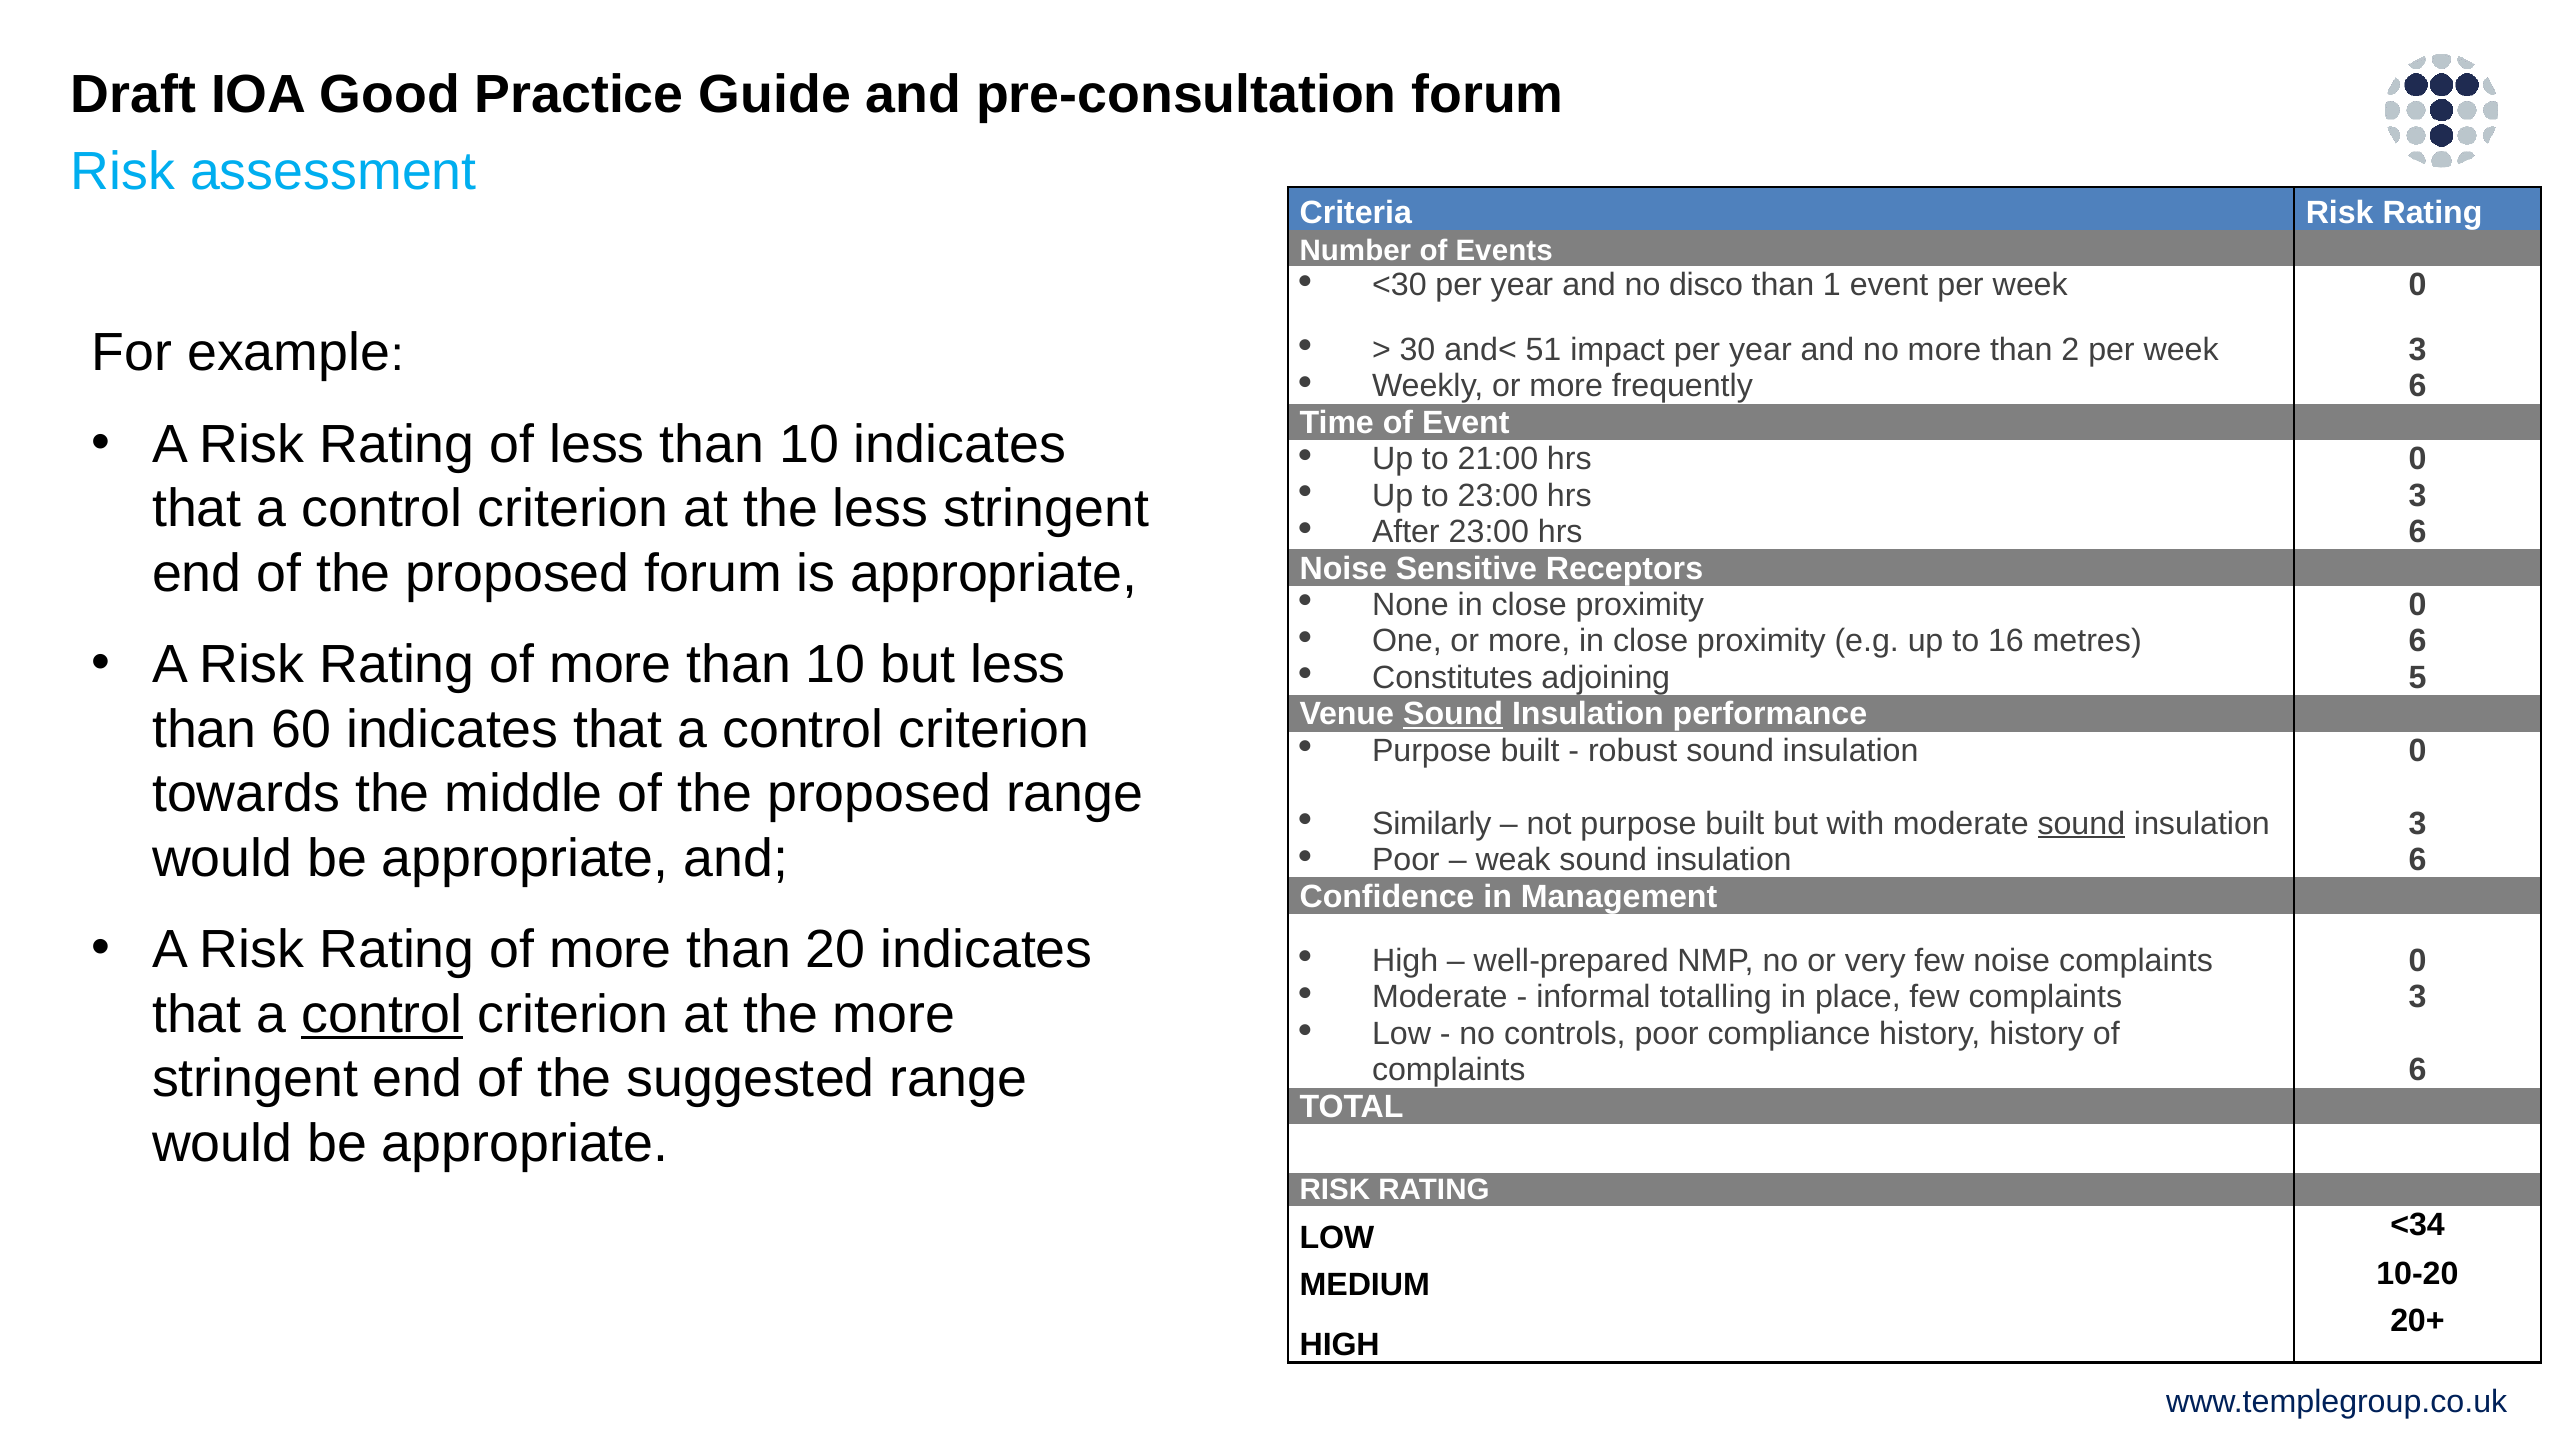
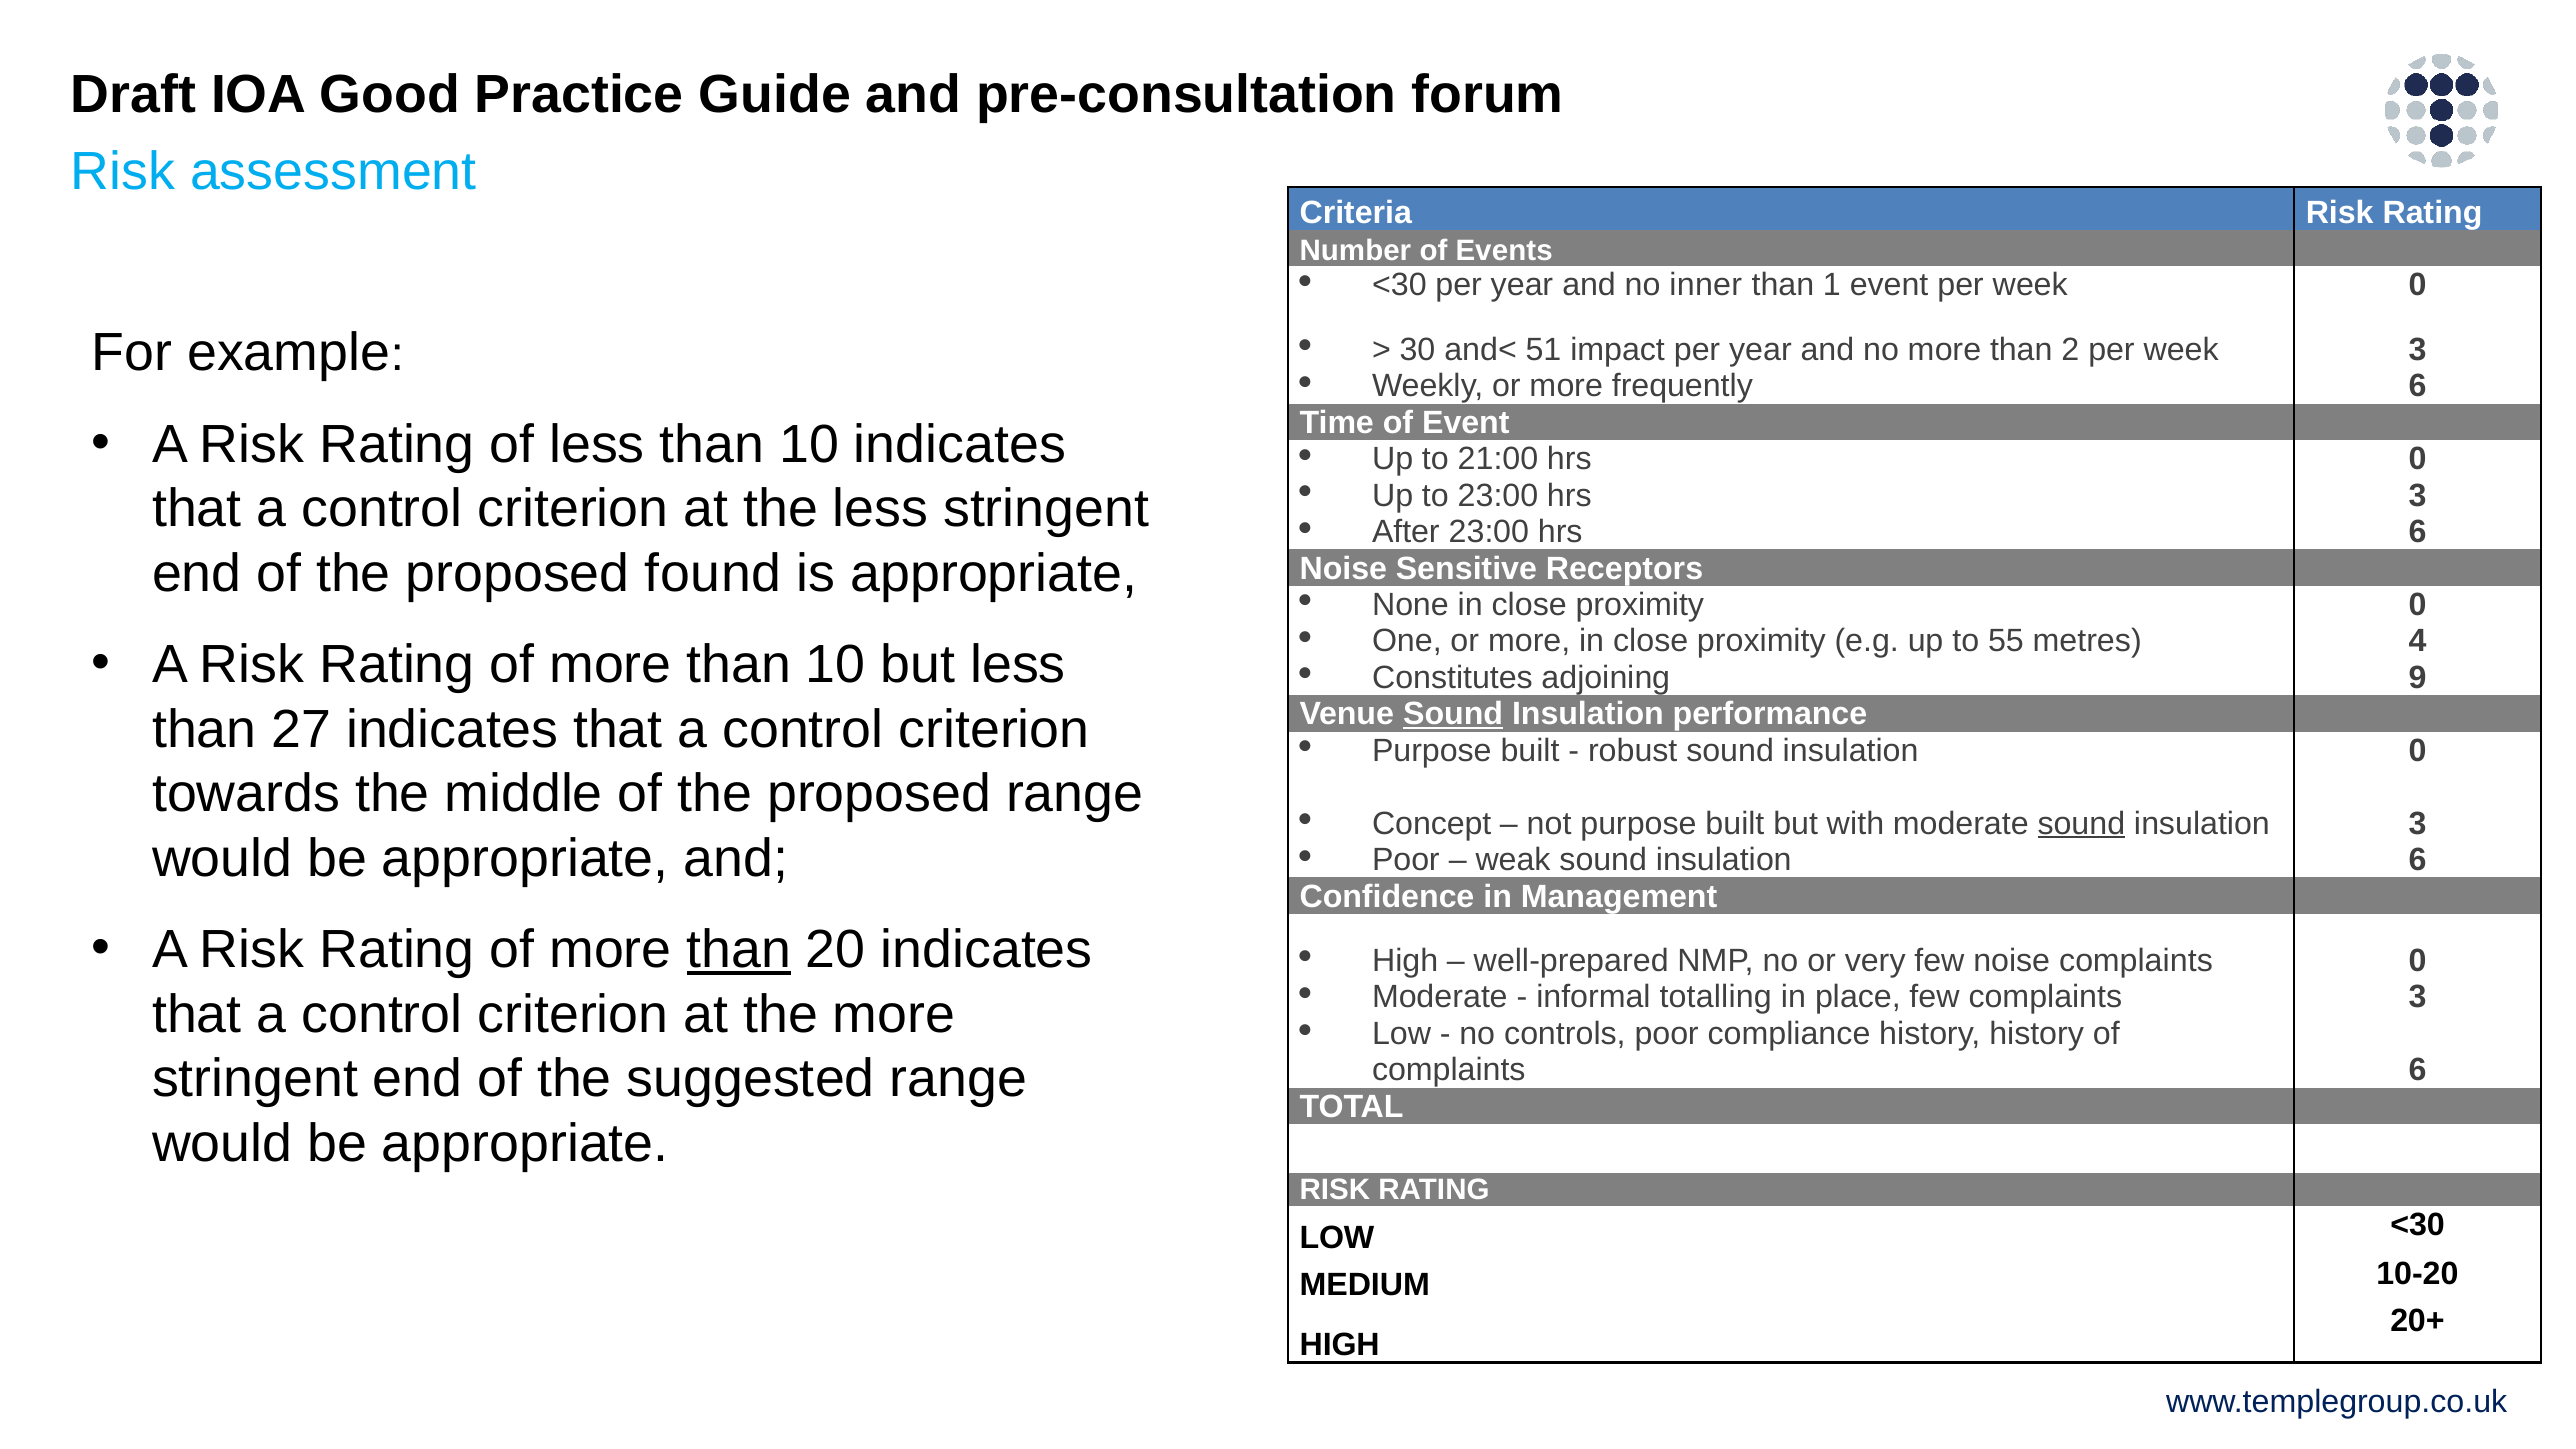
disco: disco -> inner
proposed forum: forum -> found
16: 16 -> 55
metres 6: 6 -> 4
5: 5 -> 9
60: 60 -> 27
Similarly: Similarly -> Concept
than at (739, 950) underline: none -> present
control at (382, 1014) underline: present -> none
LOW <34: <34 -> <30
